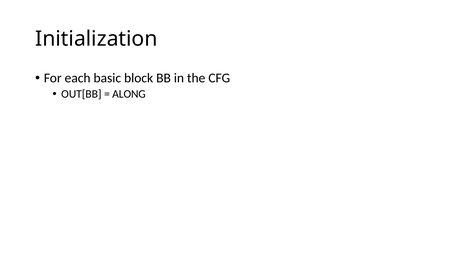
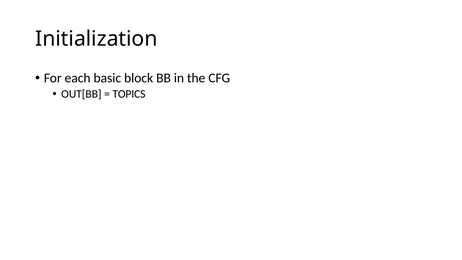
ALONG: ALONG -> TOPICS
